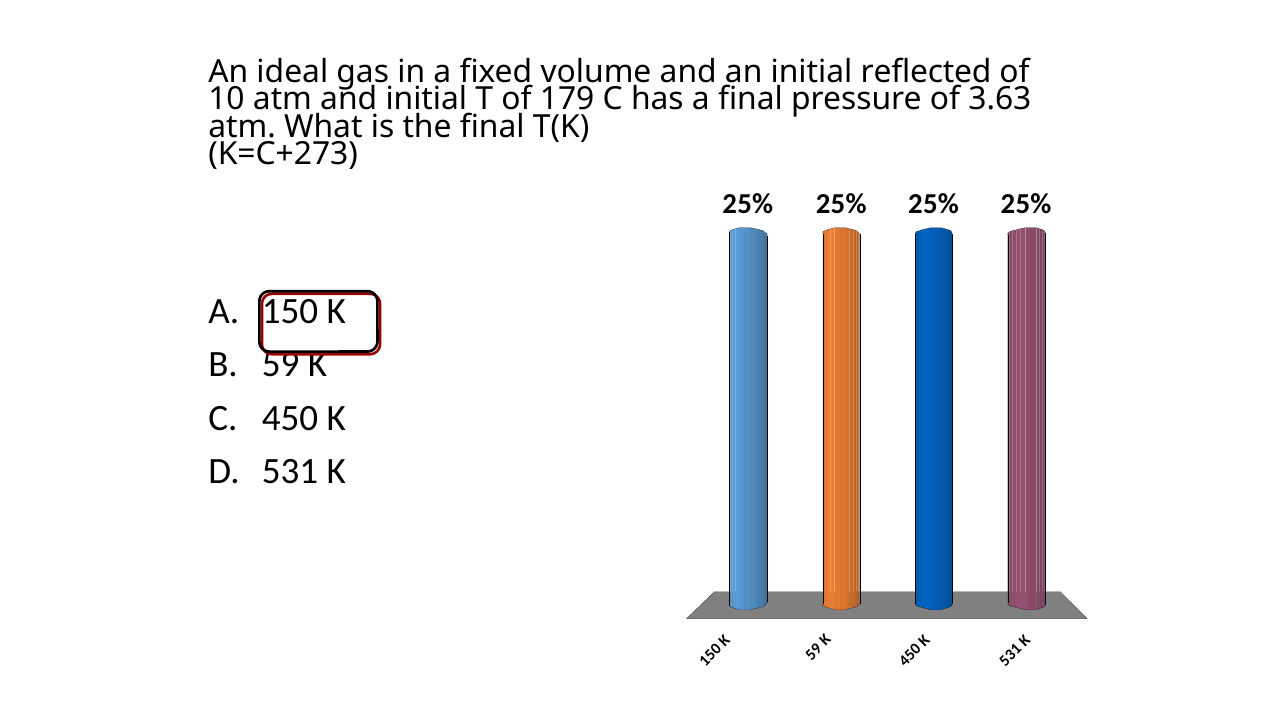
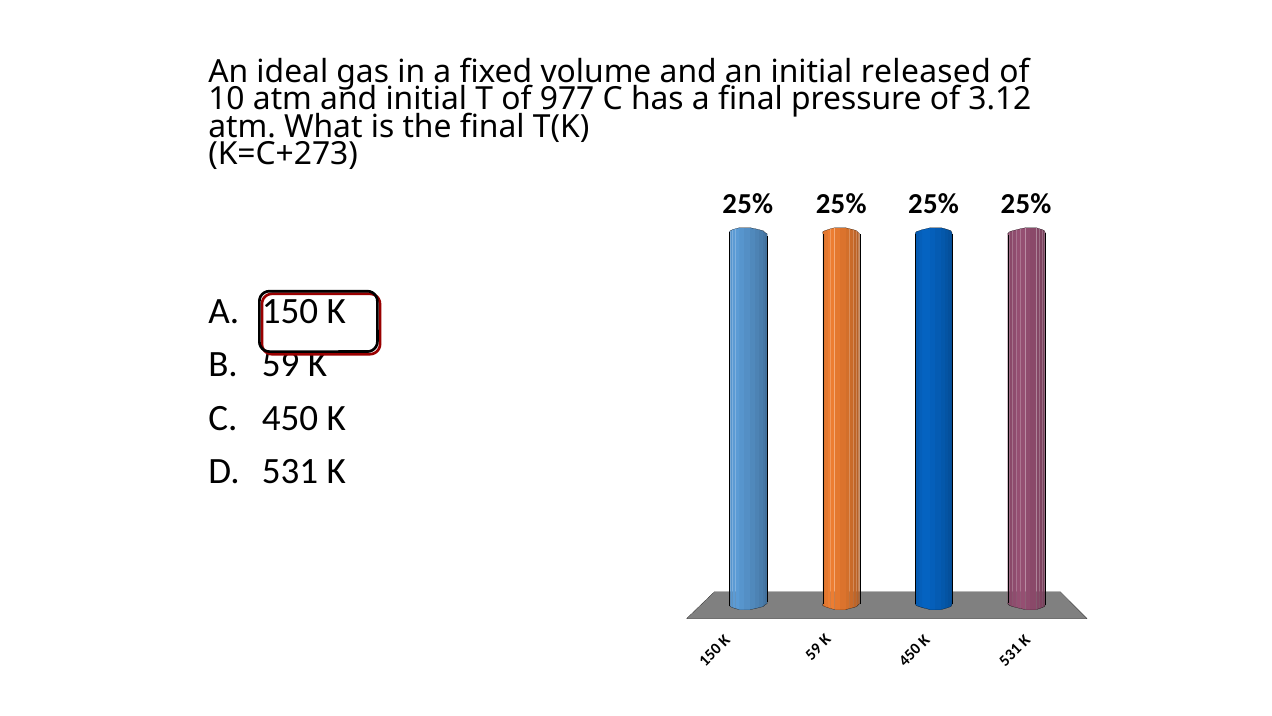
reflected: reflected -> released
179: 179 -> 977
3.63: 3.63 -> 3.12
